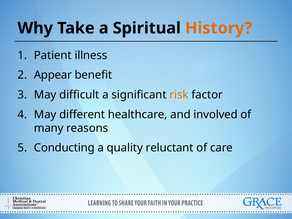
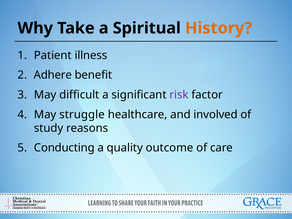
Appear: Appear -> Adhere
risk colour: orange -> purple
different: different -> struggle
many: many -> study
reluctant: reluctant -> outcome
